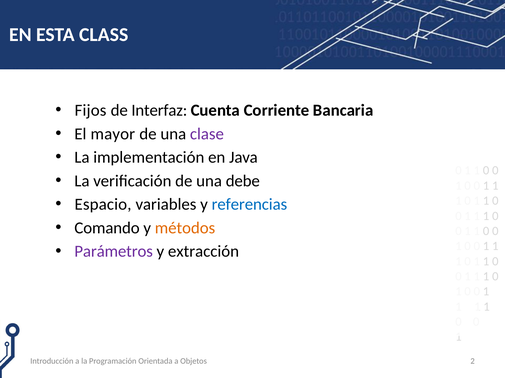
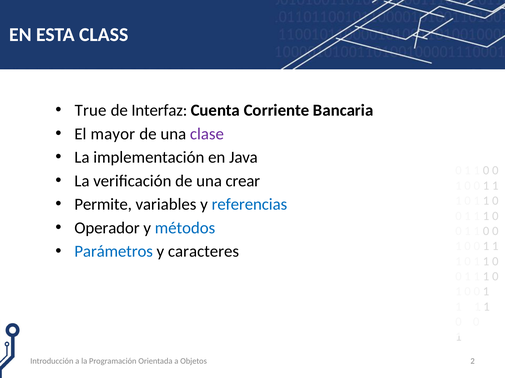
Fijos: Fijos -> True
debe: debe -> crear
Espacio: Espacio -> Permite
Comando: Comando -> Operador
métodos colour: orange -> blue
Parámetros colour: purple -> blue
extracción: extracción -> caracteres
